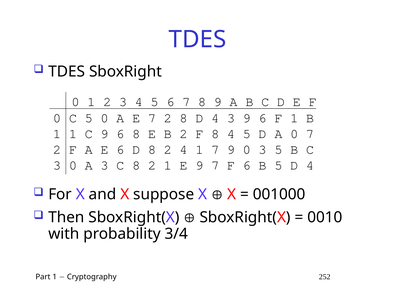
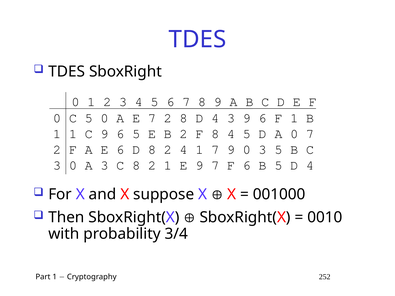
6 8: 8 -> 5
